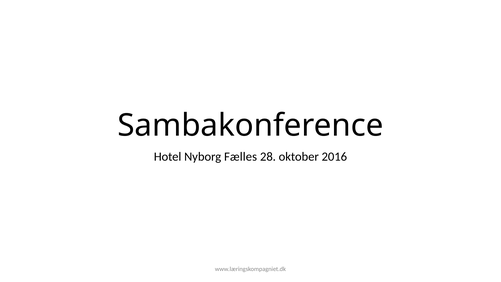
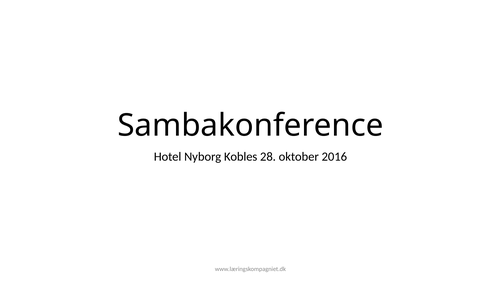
Fælles: Fælles -> Kobles
